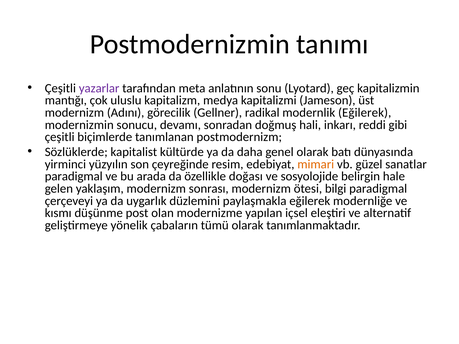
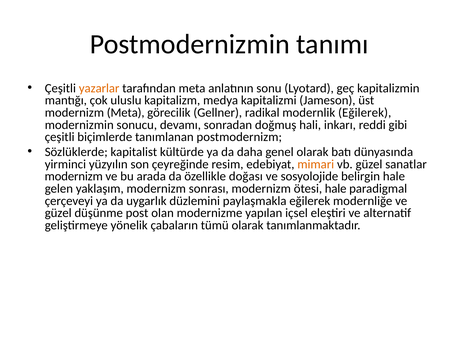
yazarlar colour: purple -> orange
modernizm Adını: Adını -> Meta
paradigmal at (74, 177): paradigmal -> modernizm
ötesi bilgi: bilgi -> hale
kısmı at (58, 213): kısmı -> güzel
